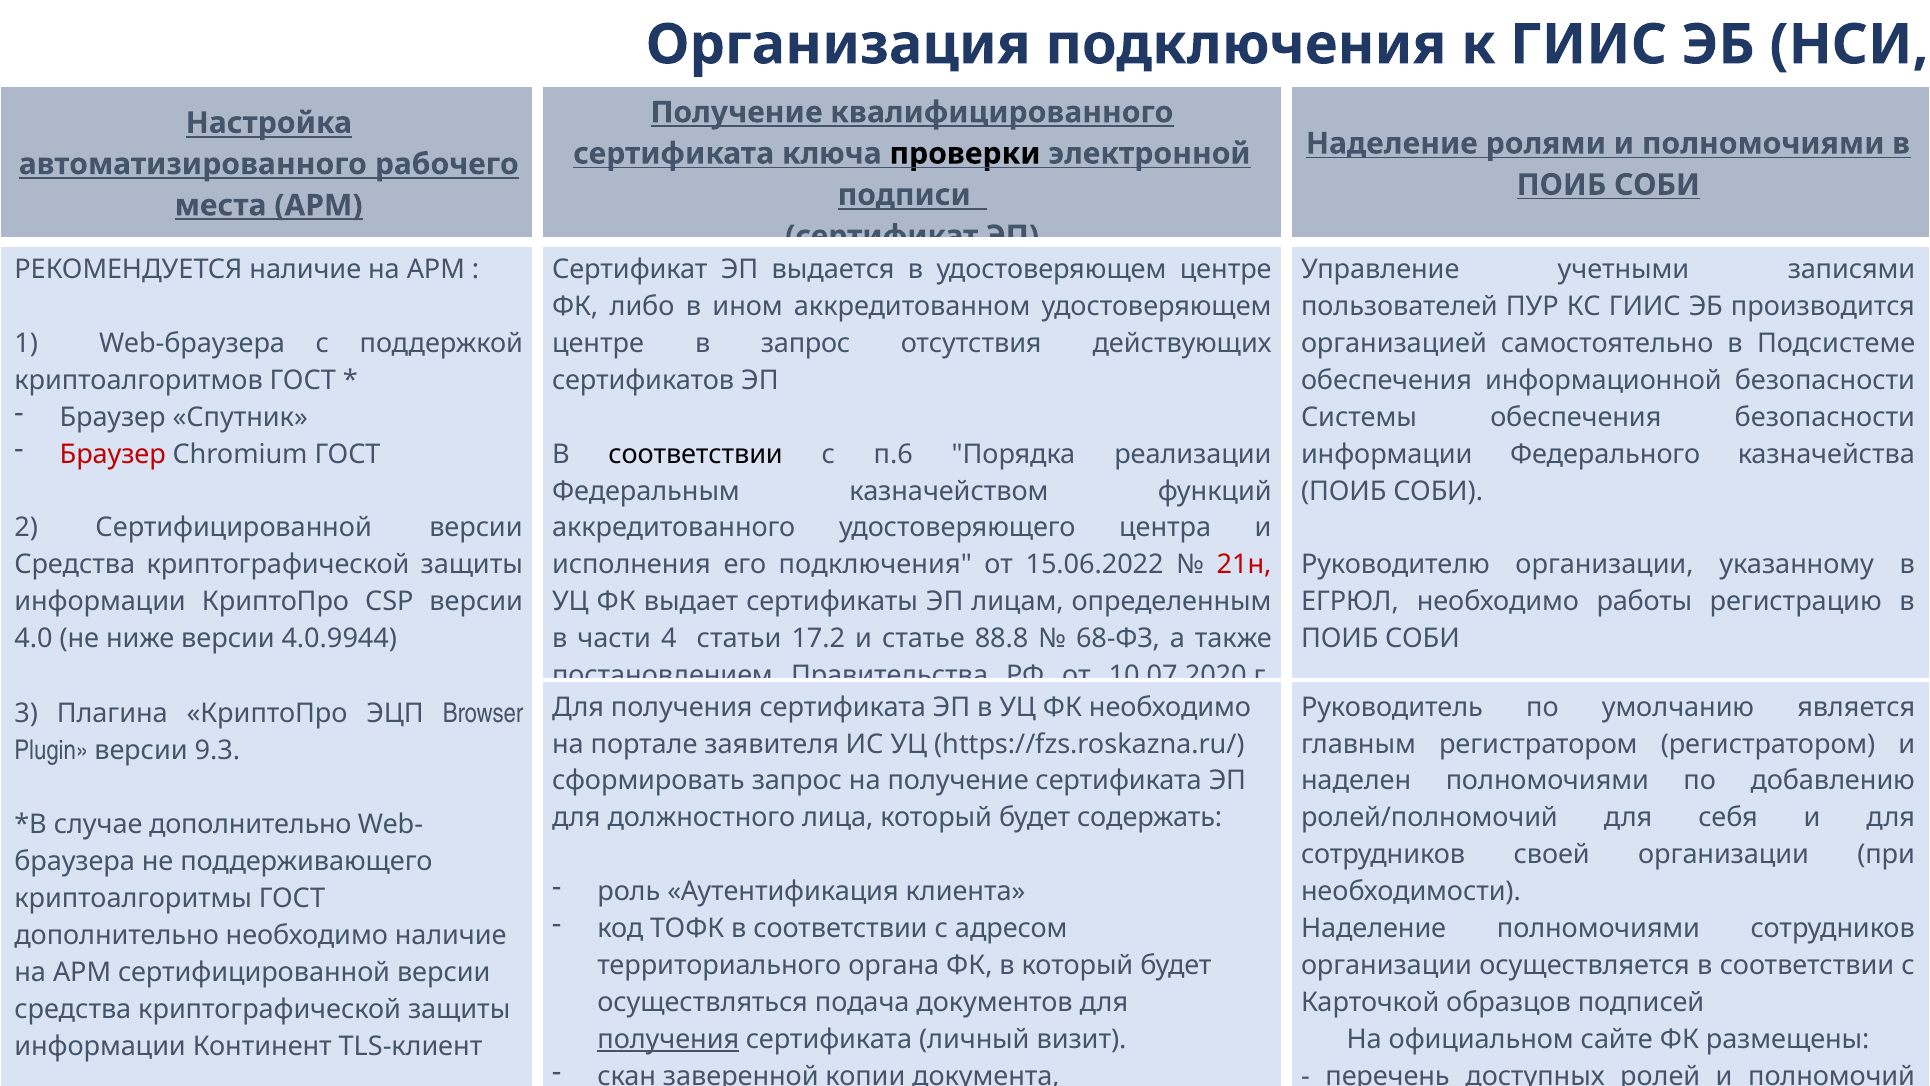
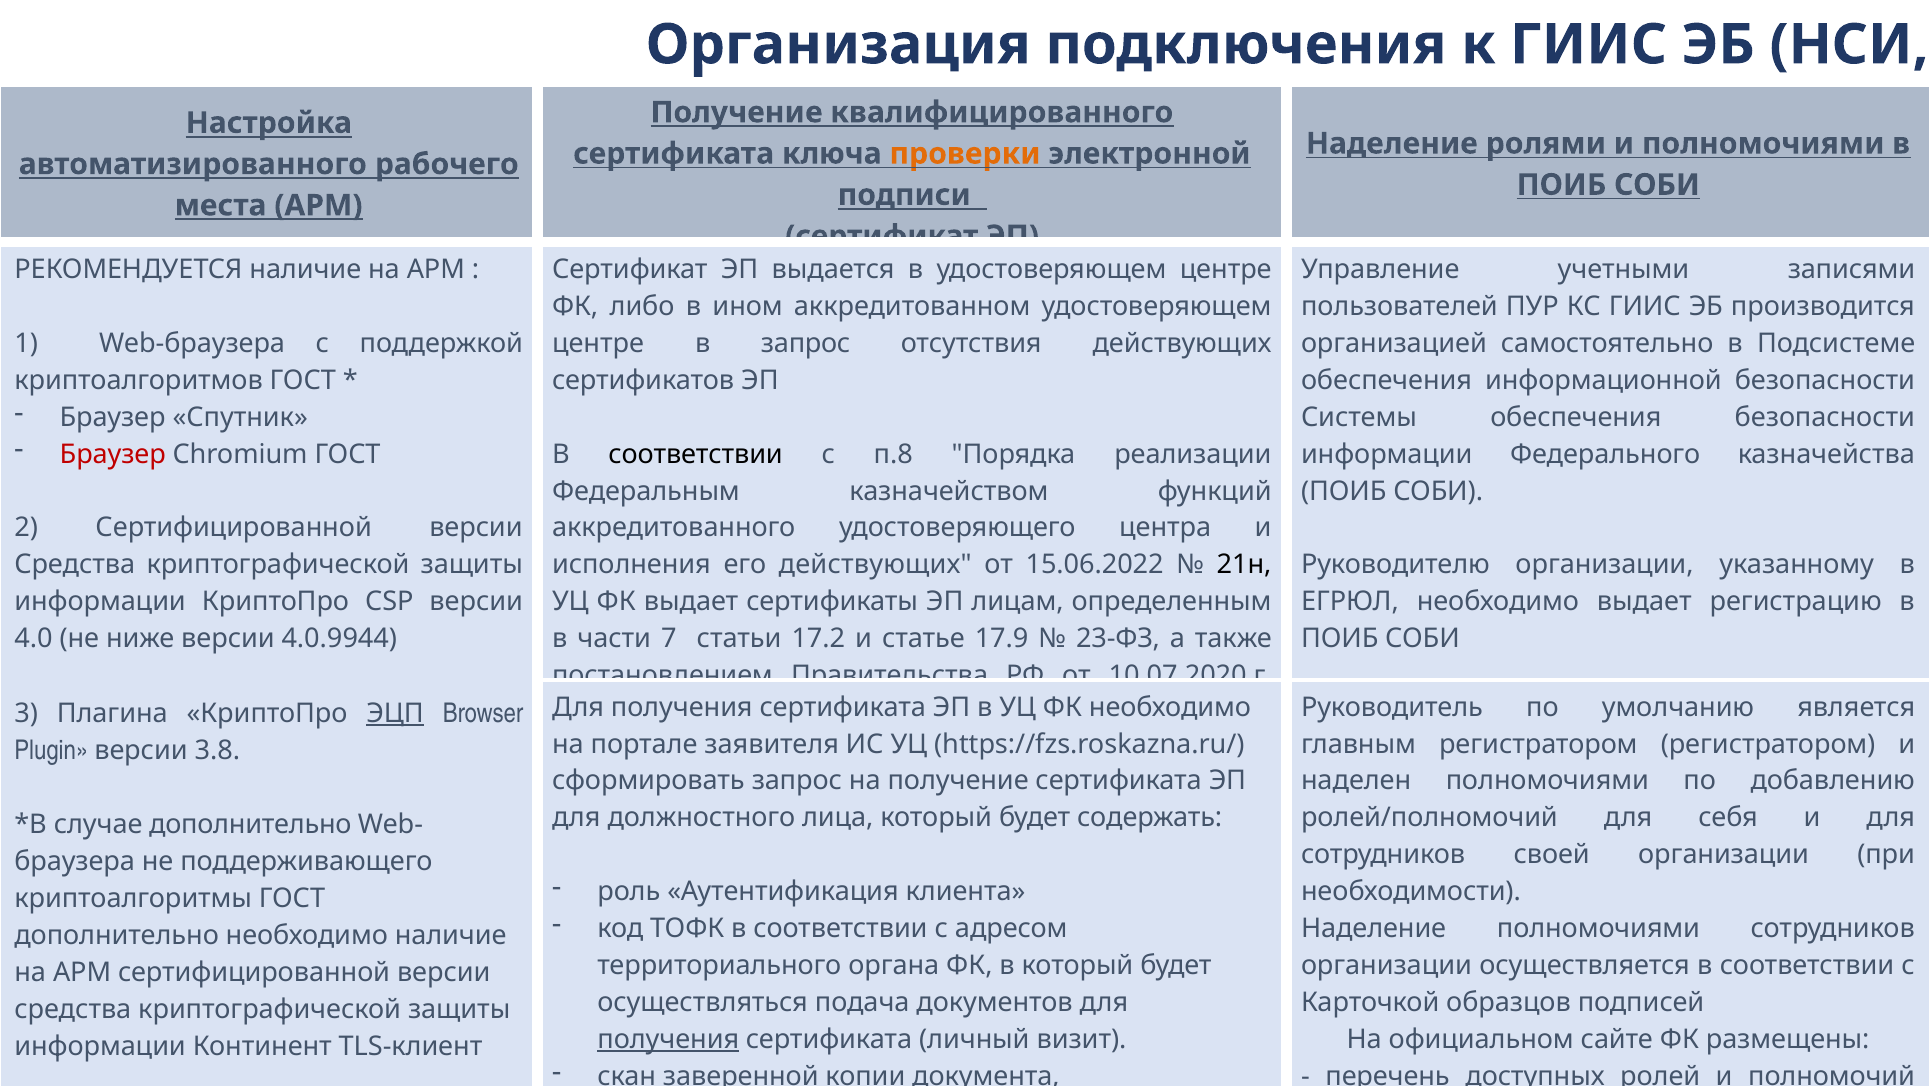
проверки colour: black -> orange
п.6: п.6 -> п.8
его подключения: подключения -> действующих
21н colour: red -> black
необходимо работы: работы -> выдает
части 4: 4 -> 7
88.8: 88.8 -> 17.9
68-ФЗ: 68-ФЗ -> 23-ФЗ
ЭЦП underline: none -> present
9.3: 9.3 -> 3.8
